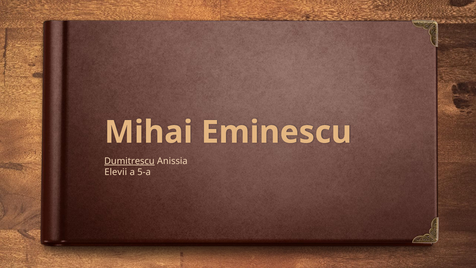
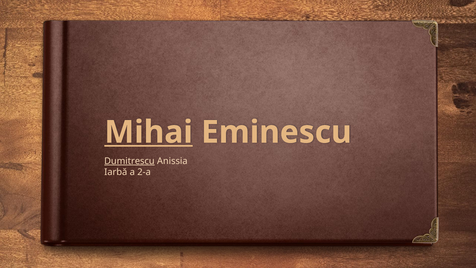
Mihai underline: none -> present
Elevii: Elevii -> Iarbă
5-a: 5-a -> 2-a
